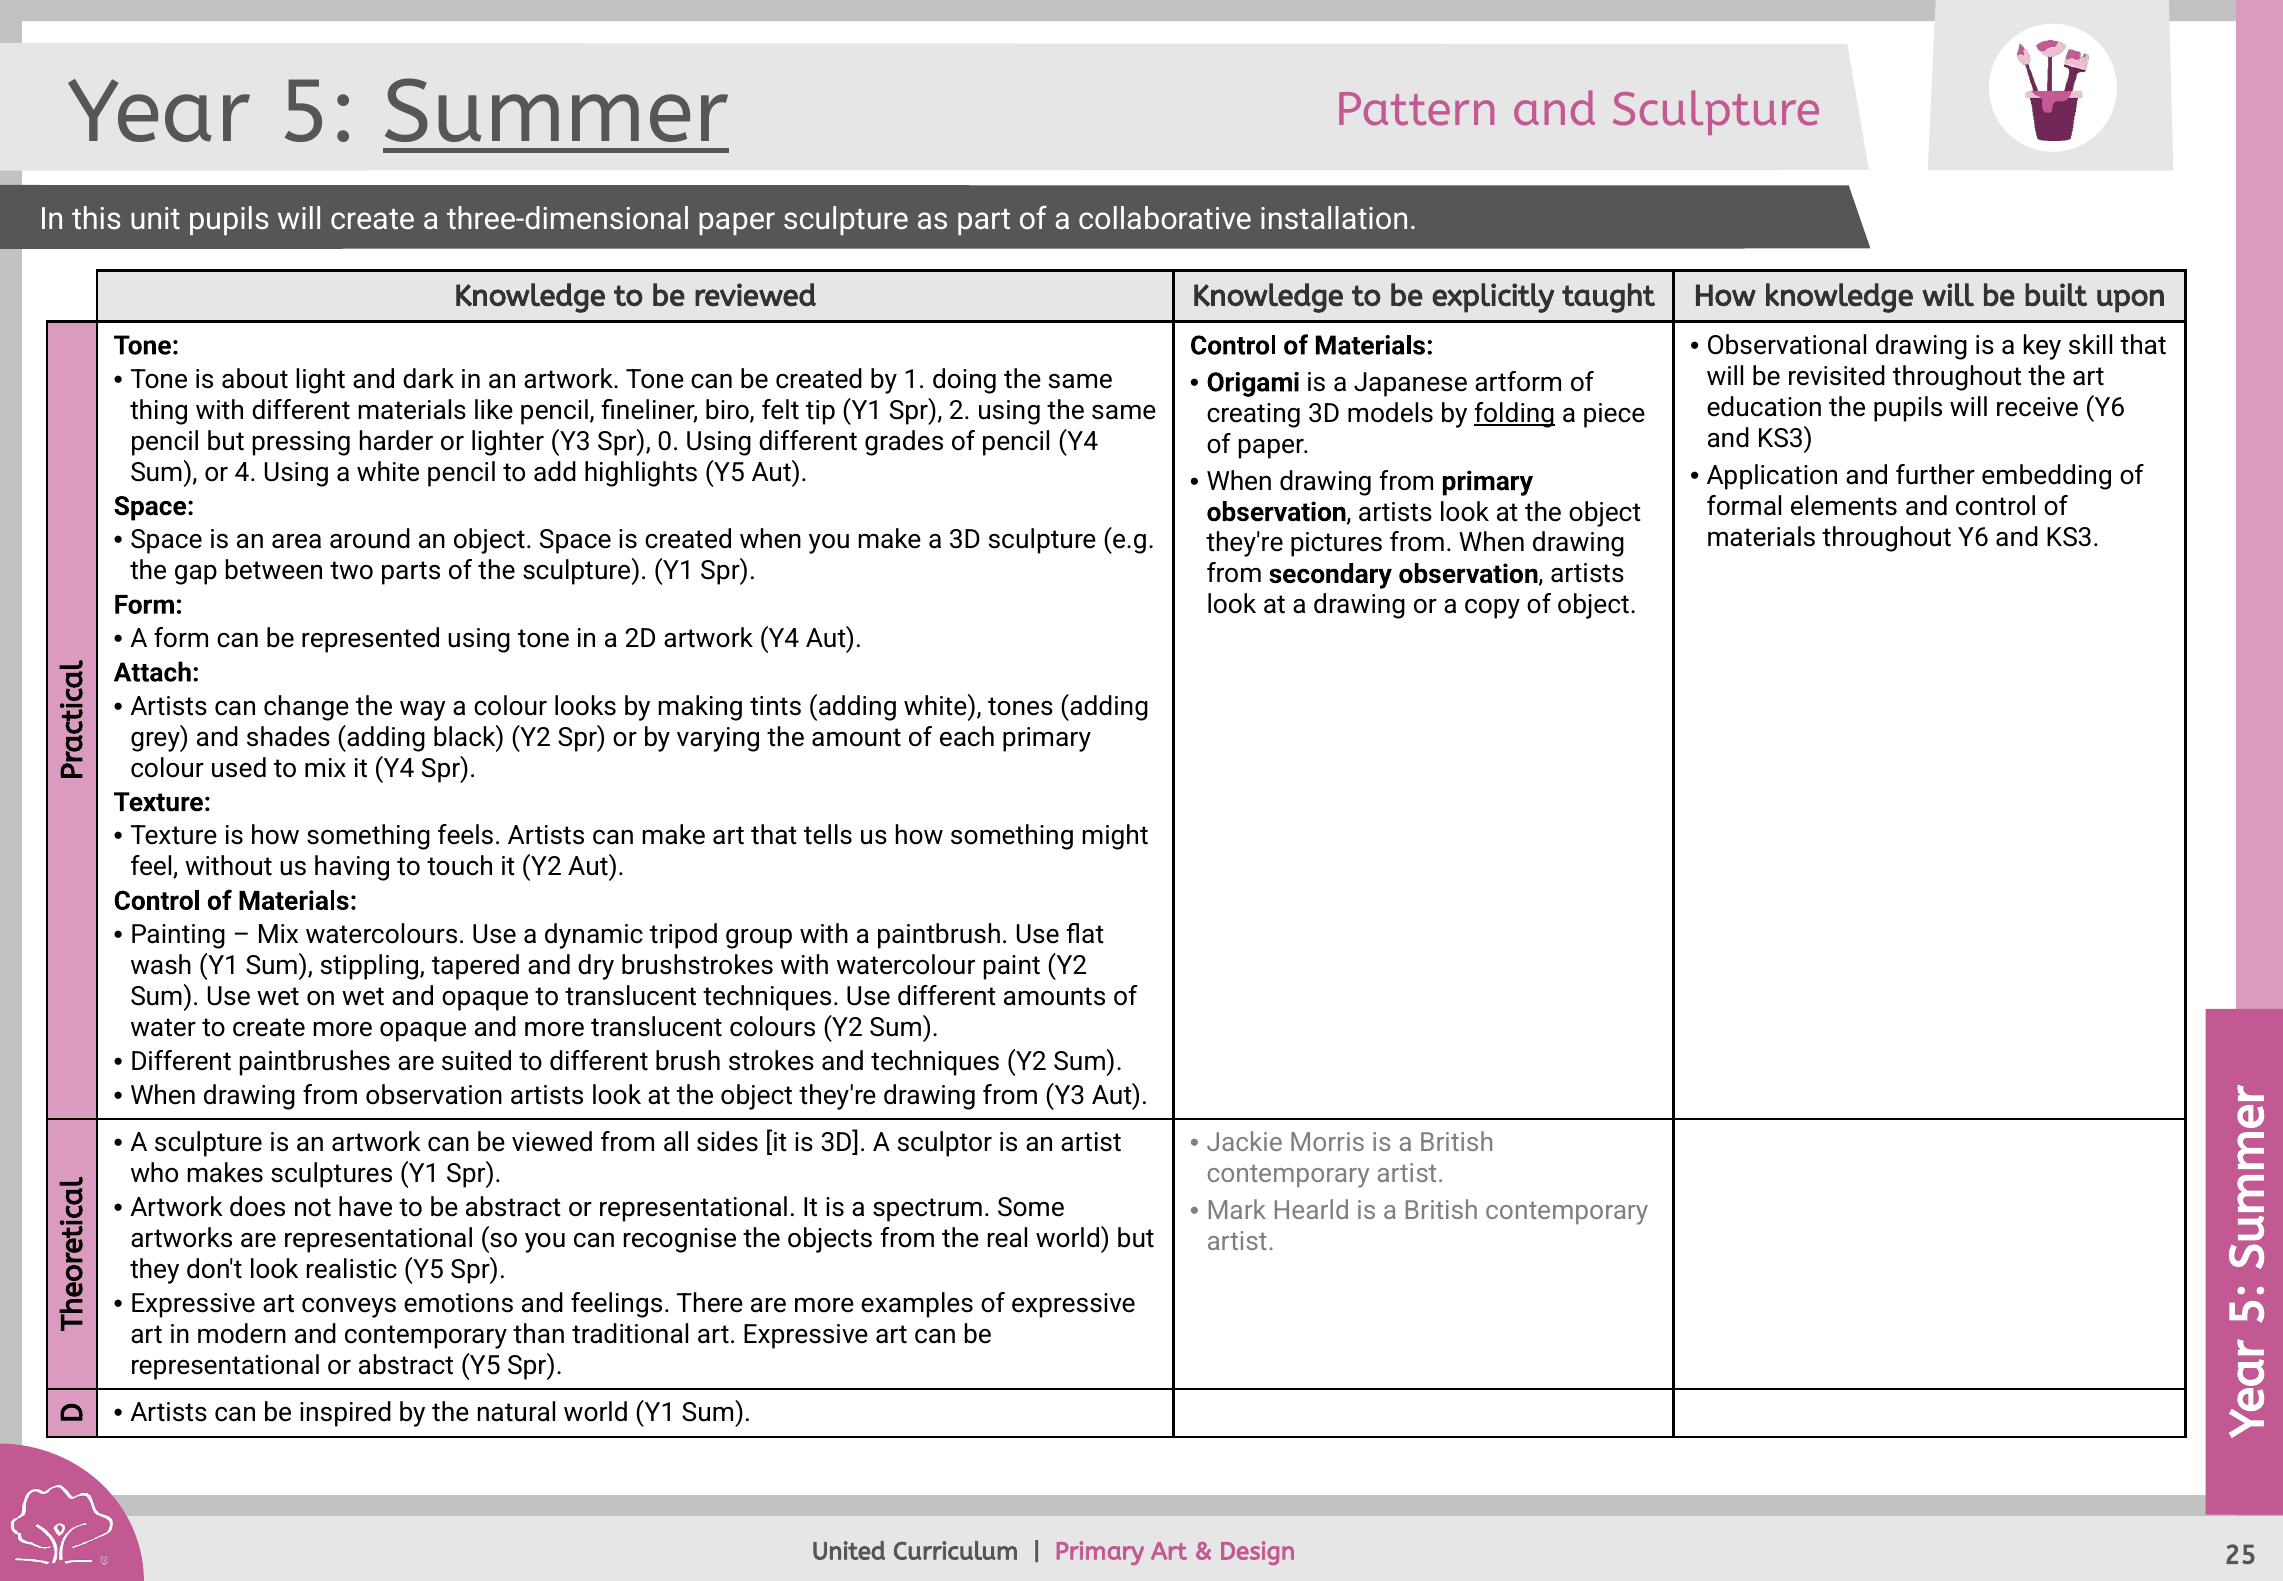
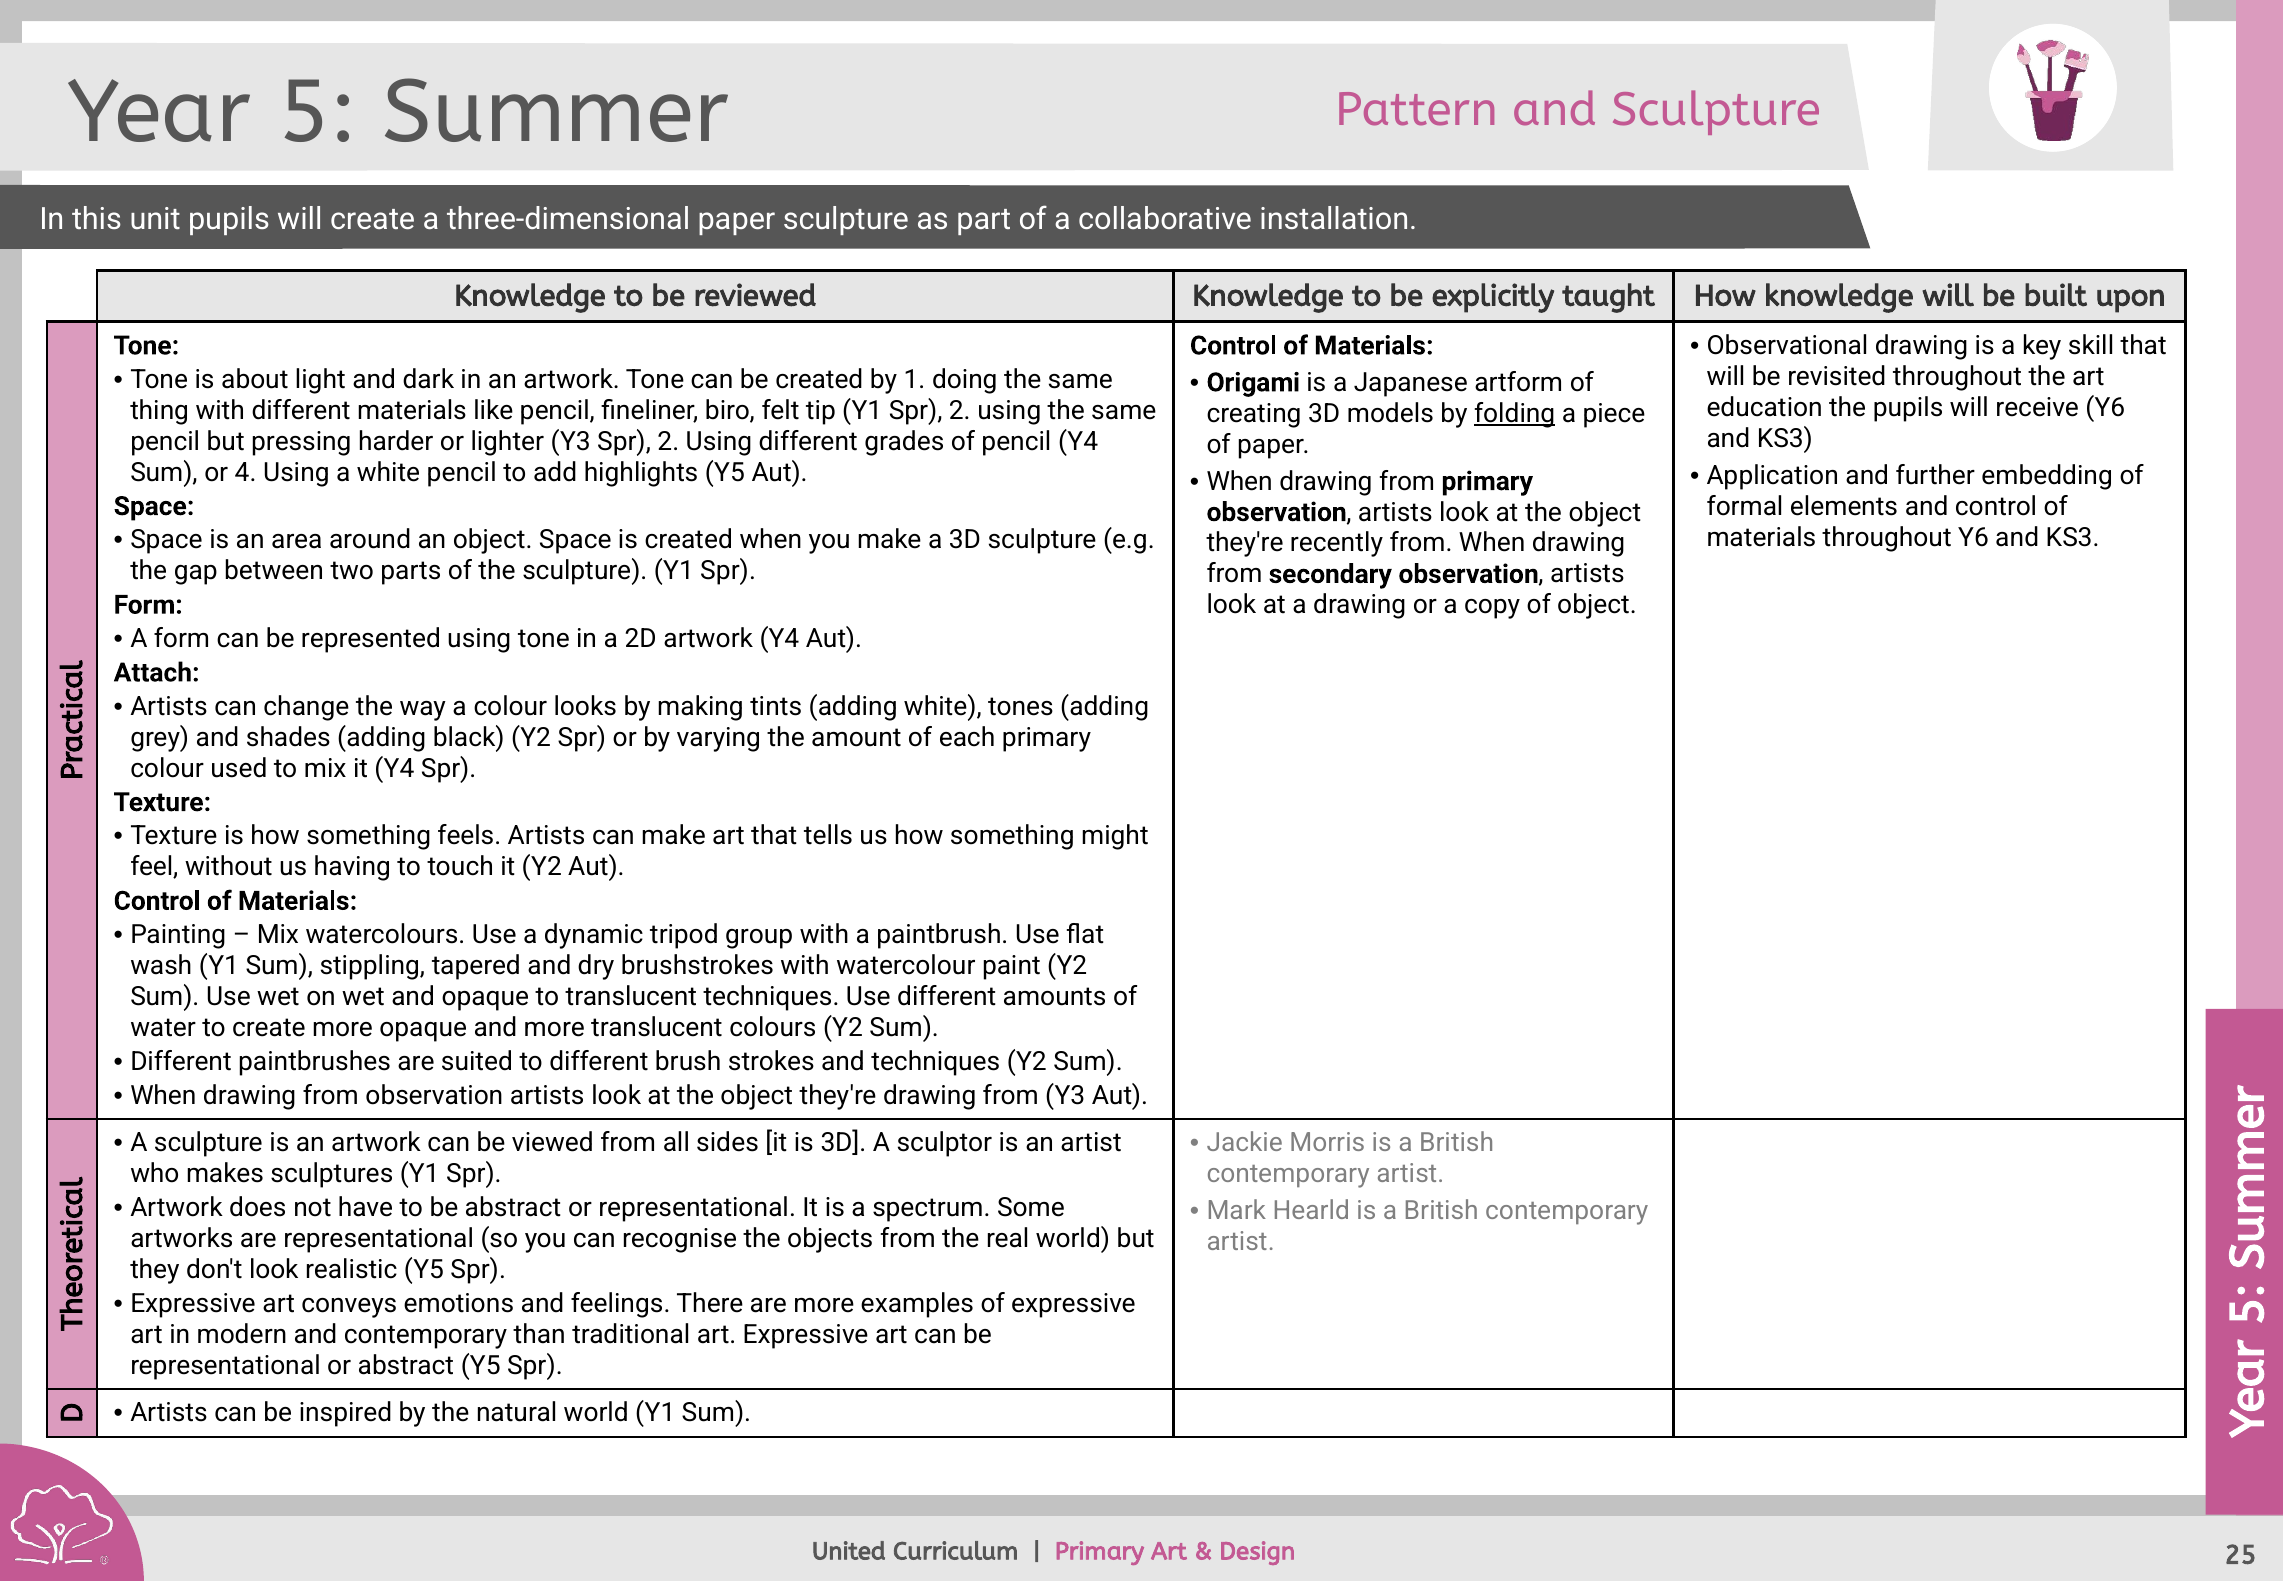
Summer underline: present -> none
Y3 Spr 0: 0 -> 2
pictures: pictures -> recently
